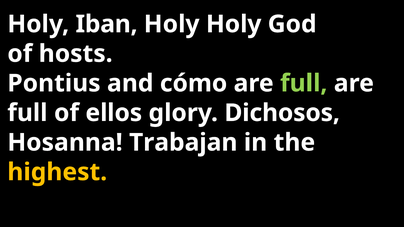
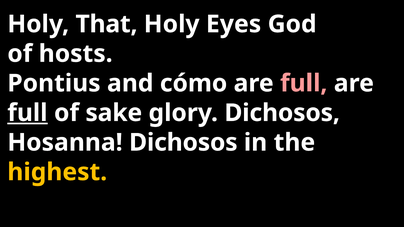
Iban: Iban -> That
Holy Holy: Holy -> Eyes
full at (304, 83) colour: light green -> pink
full at (27, 113) underline: none -> present
ellos: ellos -> sake
Hosanna Trabajan: Trabajan -> Dichosos
